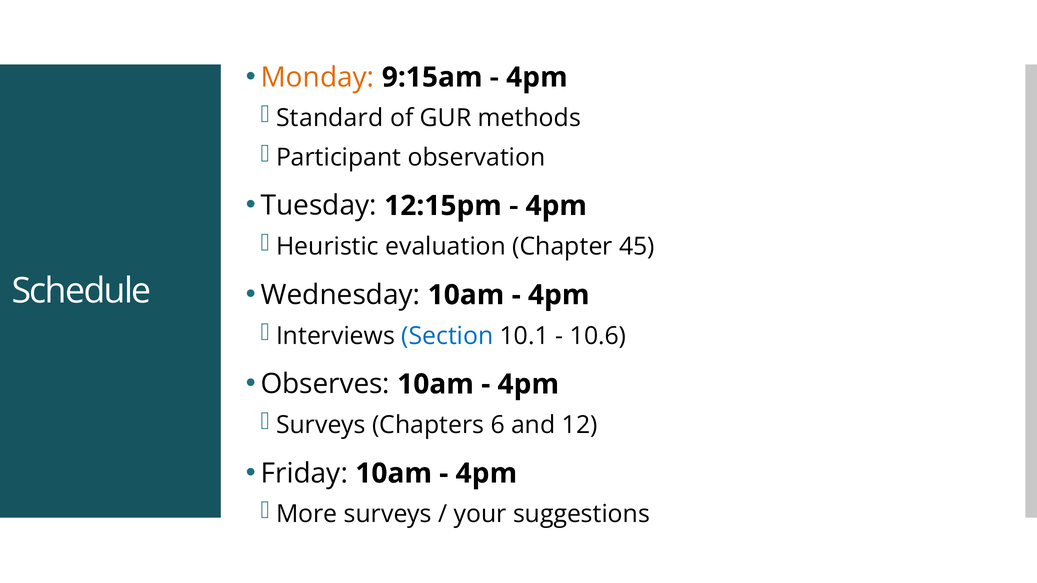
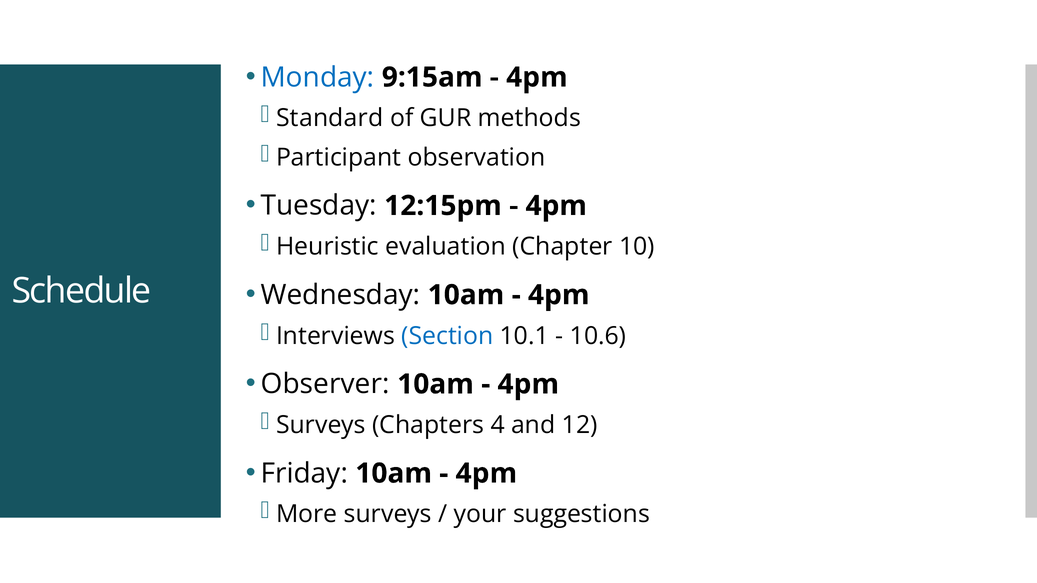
Monday colour: orange -> blue
45: 45 -> 10
Observes: Observes -> Observer
6: 6 -> 4
